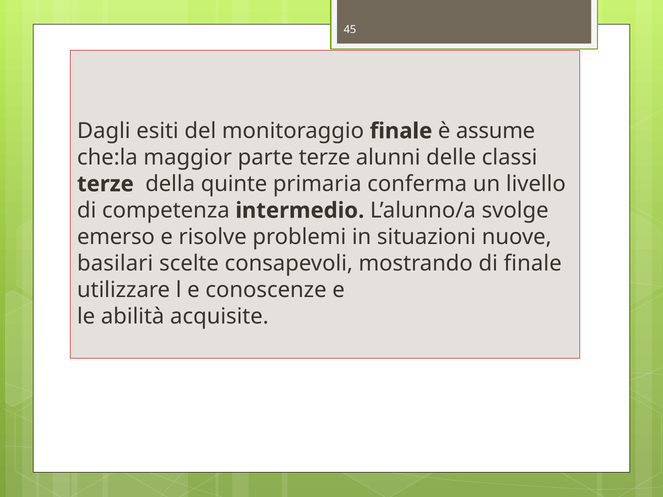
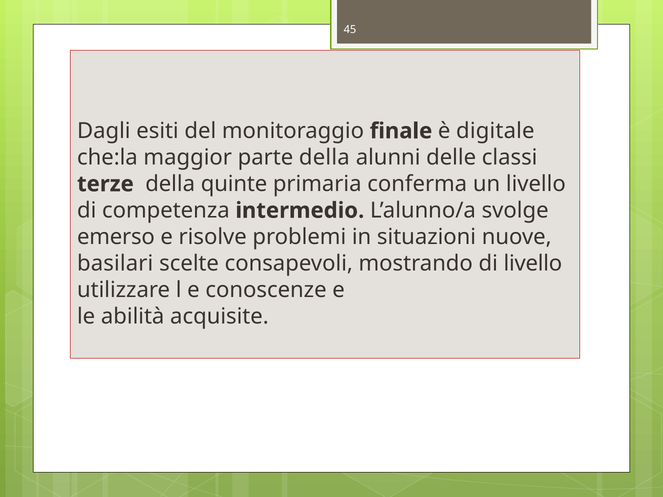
assume: assume -> digitale
parte terze: terze -> della
di finale: finale -> livello
